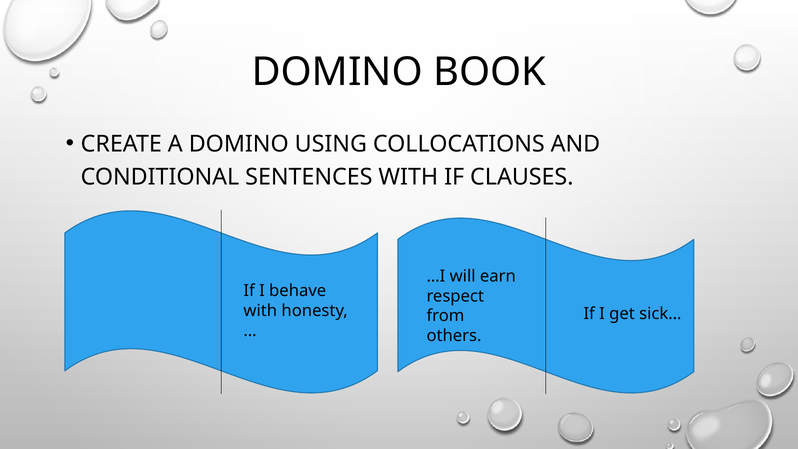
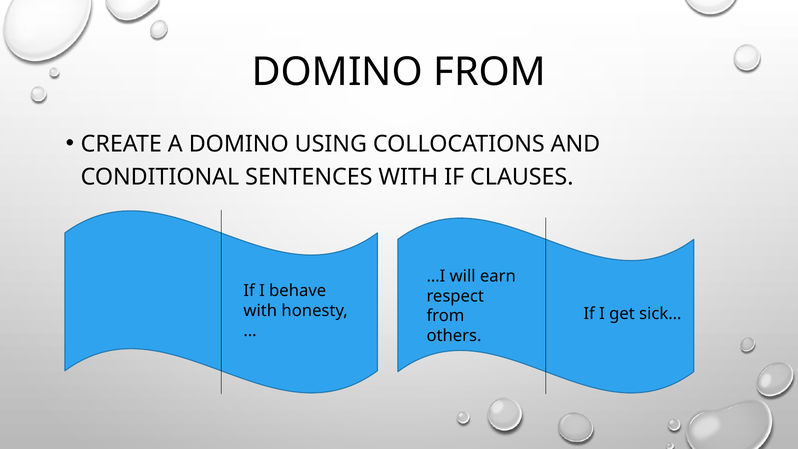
DOMINO BOOK: BOOK -> FROM
